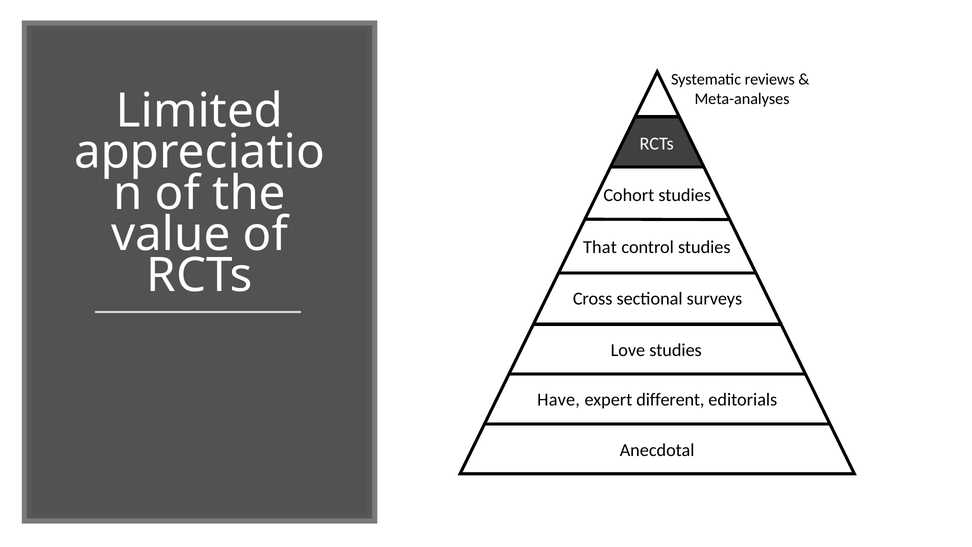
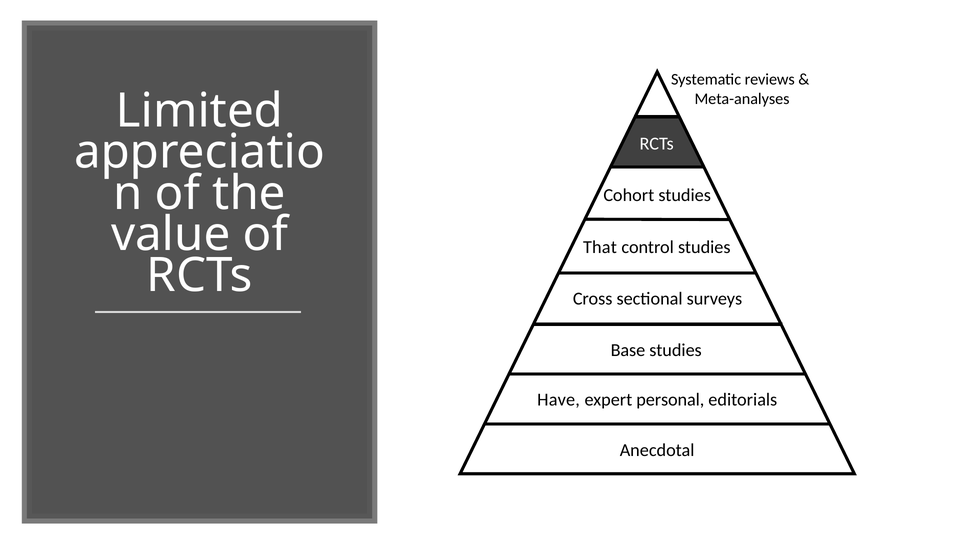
Love: Love -> Base
different: different -> personal
